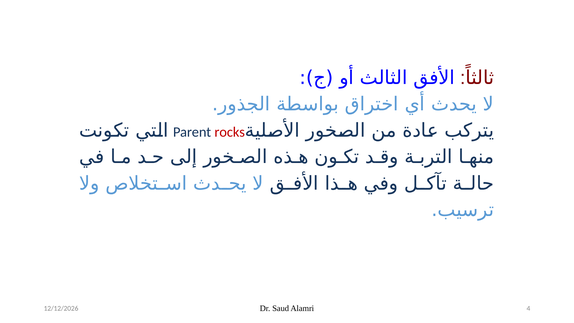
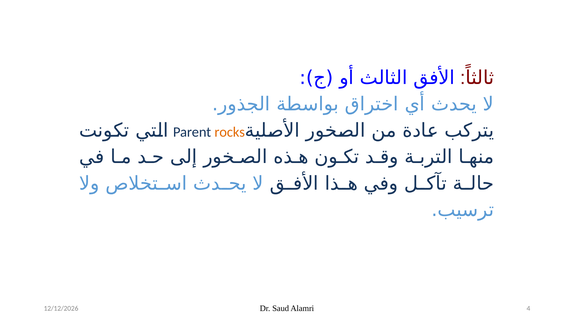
rocks colour: red -> orange
